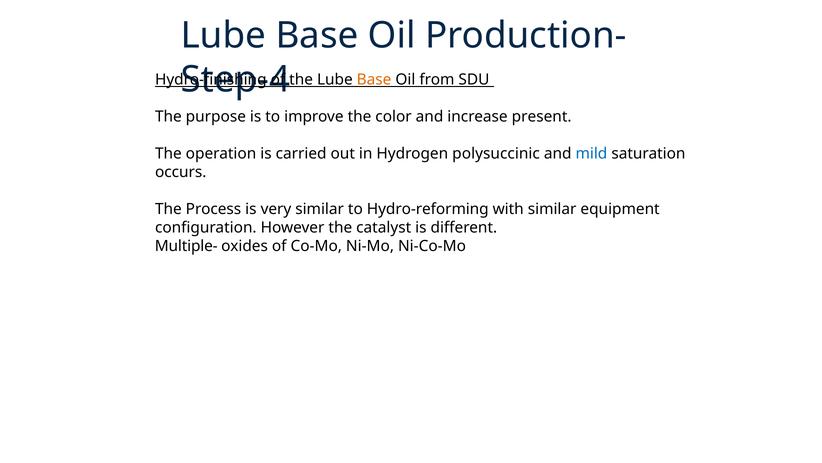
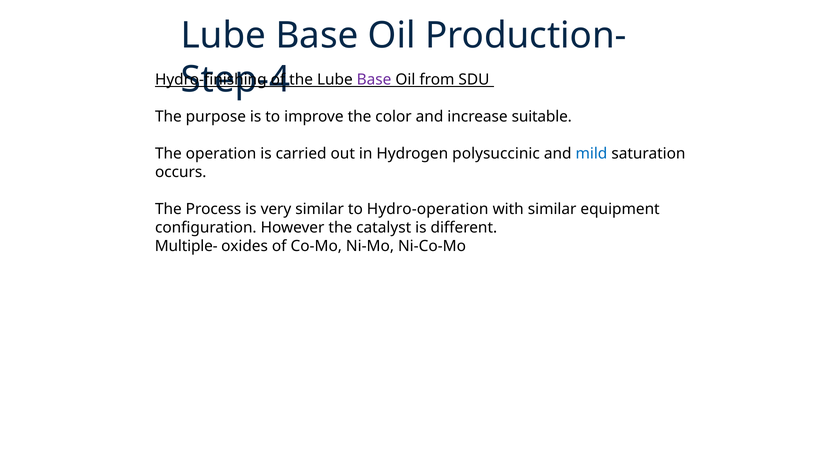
Base at (374, 79) colour: orange -> purple
present: present -> suitable
Hydro-reforming: Hydro-reforming -> Hydro-operation
